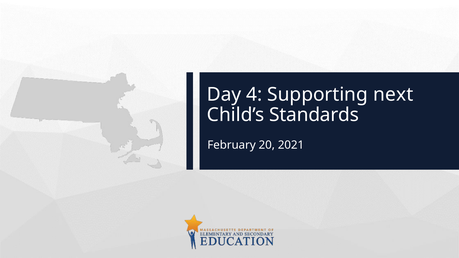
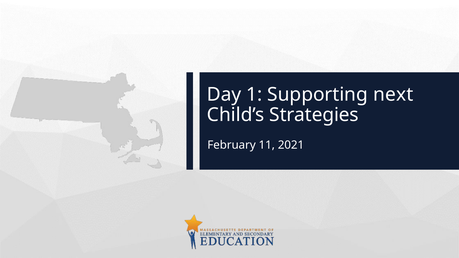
4: 4 -> 1
Standards: Standards -> Strategies
20: 20 -> 11
